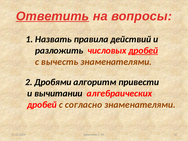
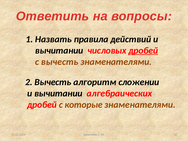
Ответить underline: present -> none
разложить at (59, 51): разложить -> вычитании
2 Дробями: Дробями -> Вычесть
привести: привести -> сложении
согласно: согласно -> которые
